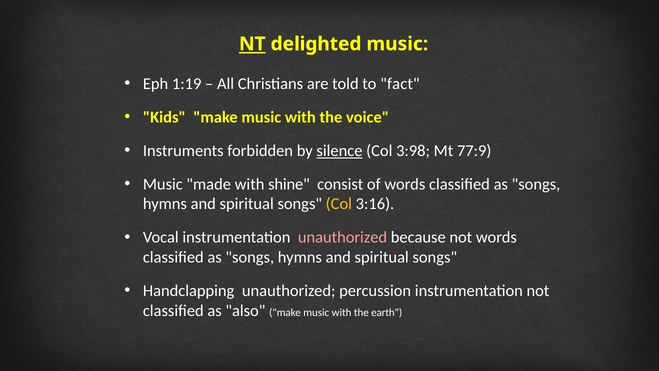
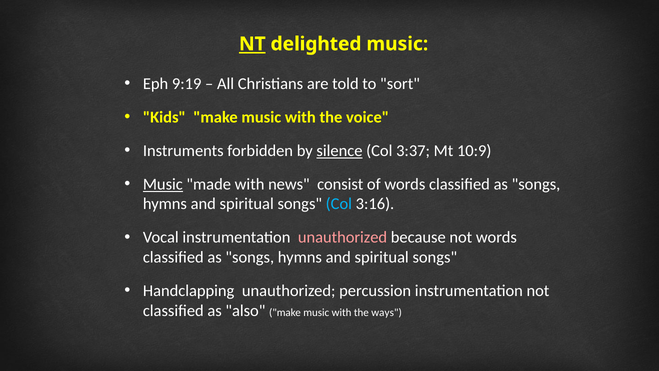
1:19: 1:19 -> 9:19
fact: fact -> sort
3:98: 3:98 -> 3:37
77:9: 77:9 -> 10:9
Music at (163, 184) underline: none -> present
shine: shine -> news
Col at (339, 204) colour: yellow -> light blue
earth: earth -> ways
